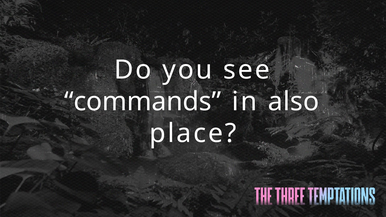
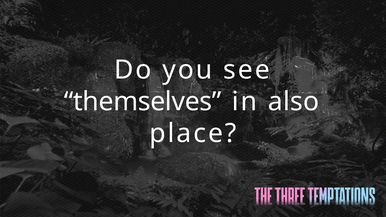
commands: commands -> themselves
